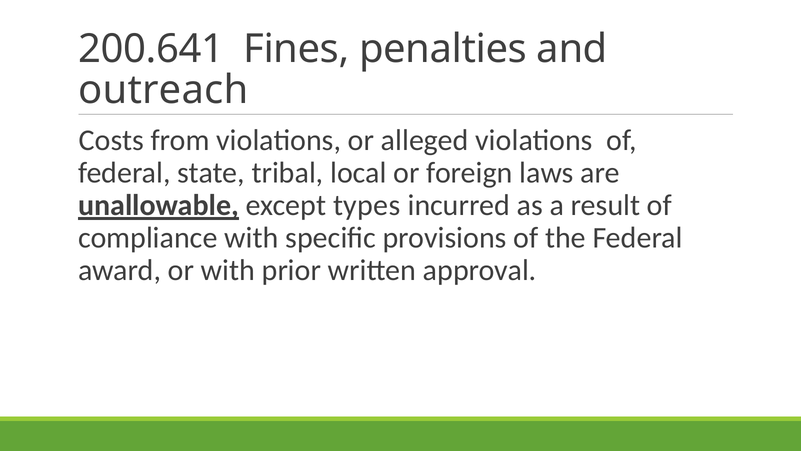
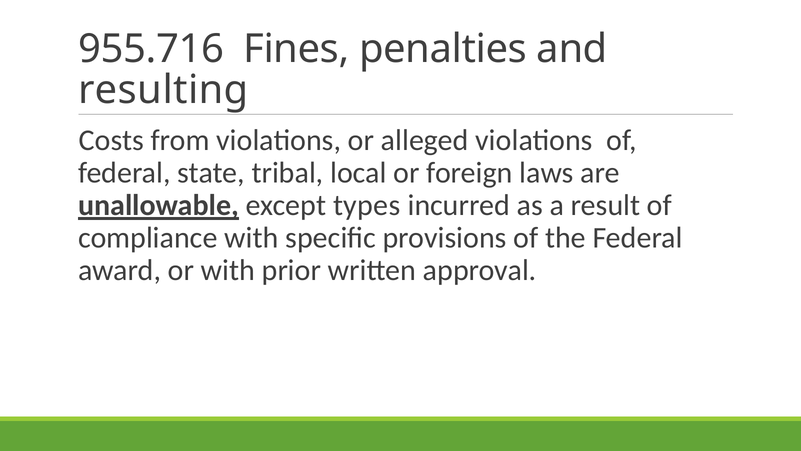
200.641: 200.641 -> 955.716
outreach: outreach -> resulting
